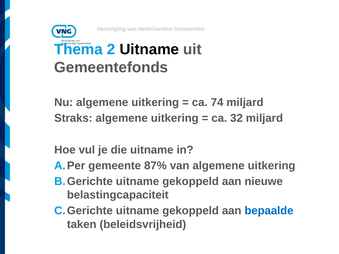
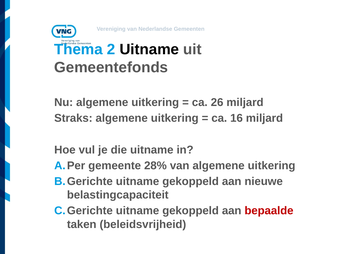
74: 74 -> 26
32: 32 -> 16
87%: 87% -> 28%
bepaalde colour: blue -> red
